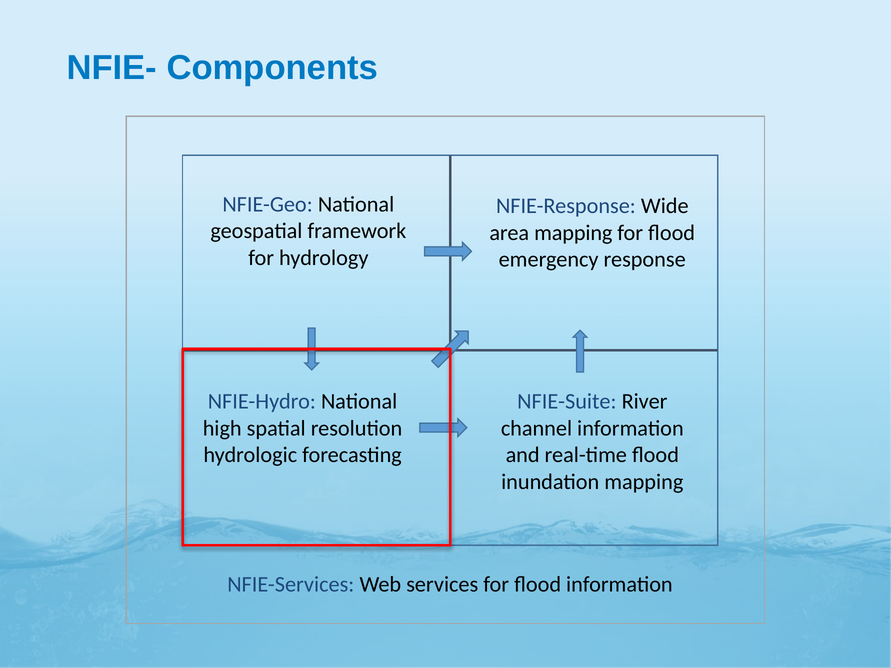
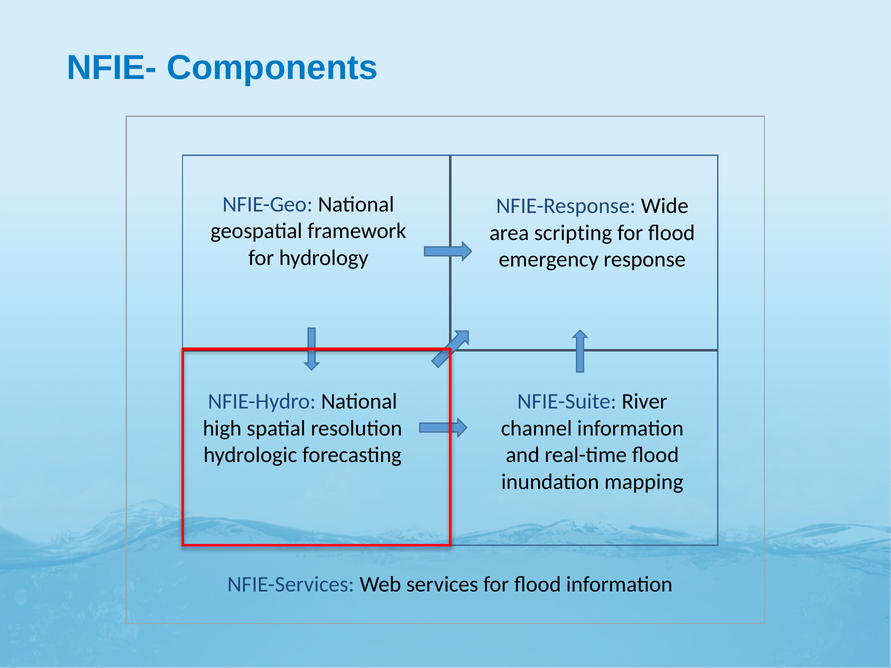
area mapping: mapping -> scripting
